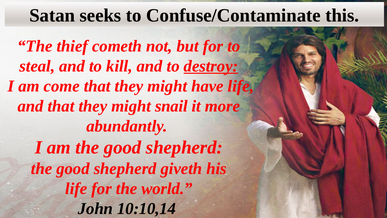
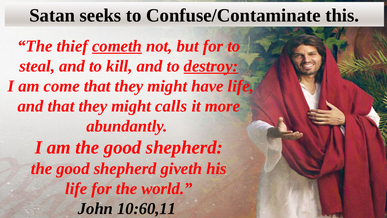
cometh underline: none -> present
snail: snail -> calls
10:10,14: 10:10,14 -> 10:60,11
